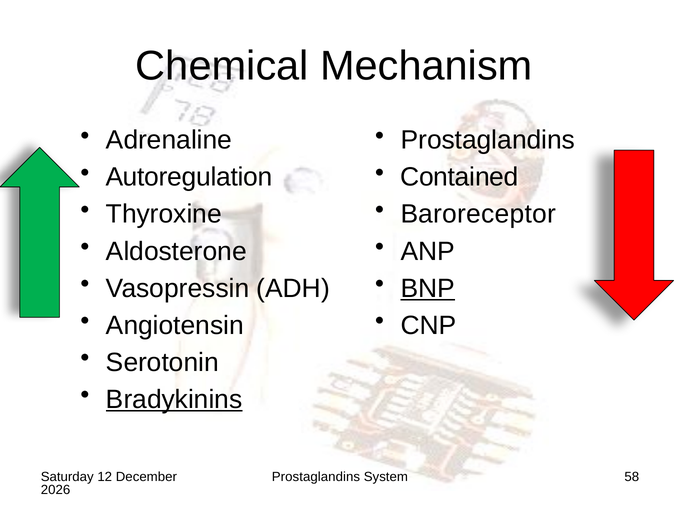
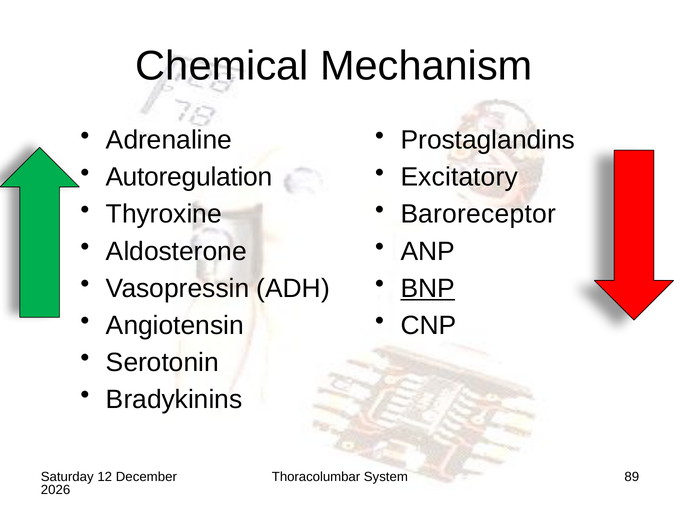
Contained: Contained -> Excitatory
Bradykinins underline: present -> none
Prostaglandins at (316, 477): Prostaglandins -> Thoracolumbar
58: 58 -> 89
